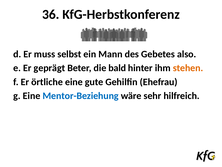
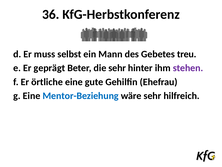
also: also -> treu
die bald: bald -> sehr
stehen colour: orange -> purple
